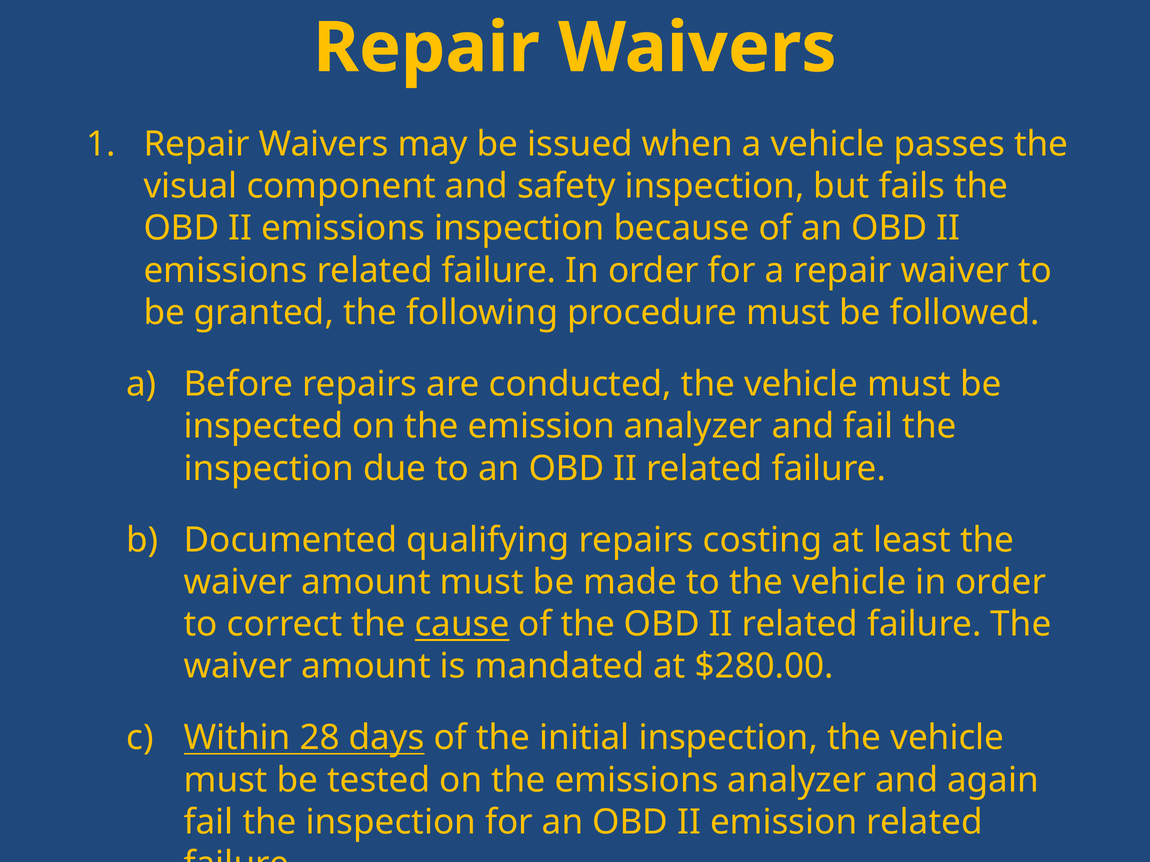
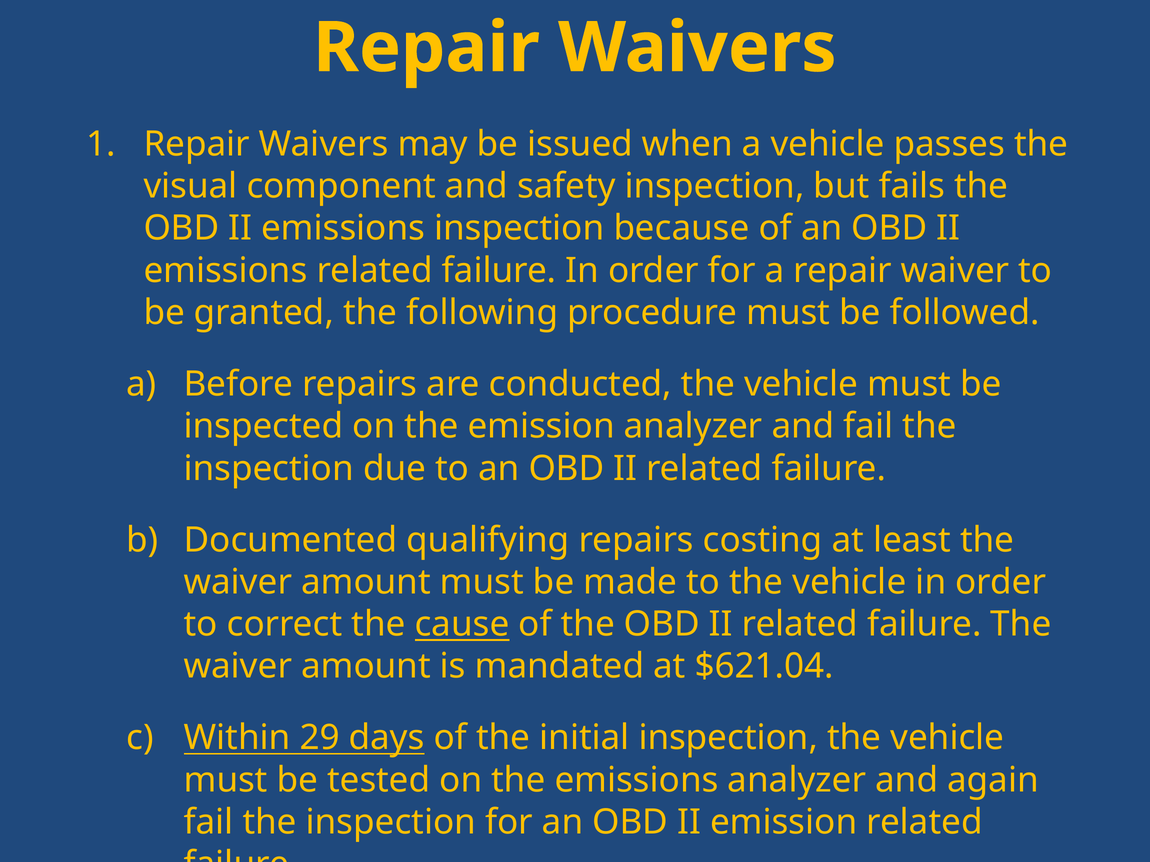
$280.00: $280.00 -> $621.04
28: 28 -> 29
